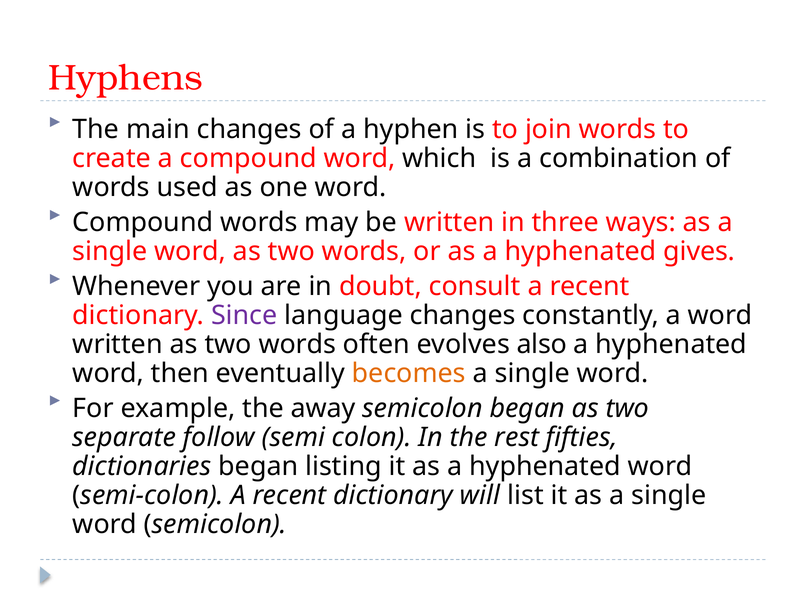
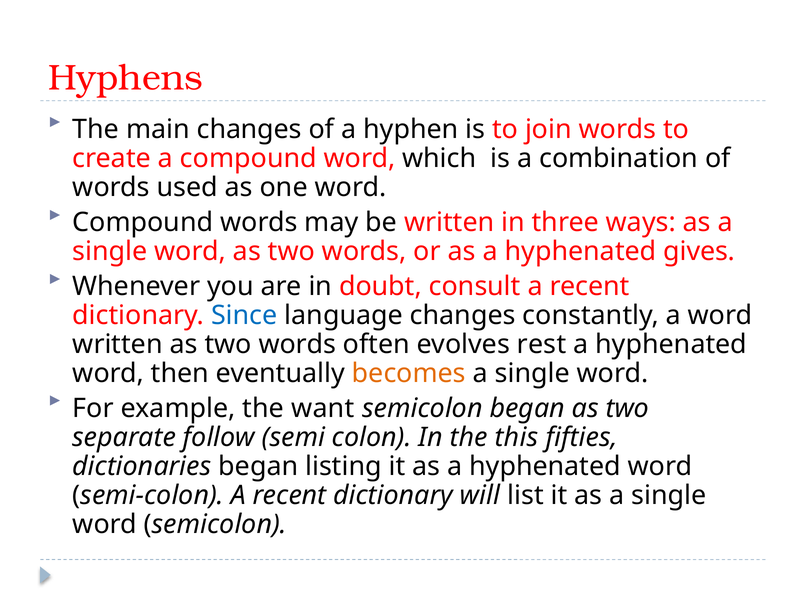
Since colour: purple -> blue
also: also -> rest
away: away -> want
rest: rest -> this
